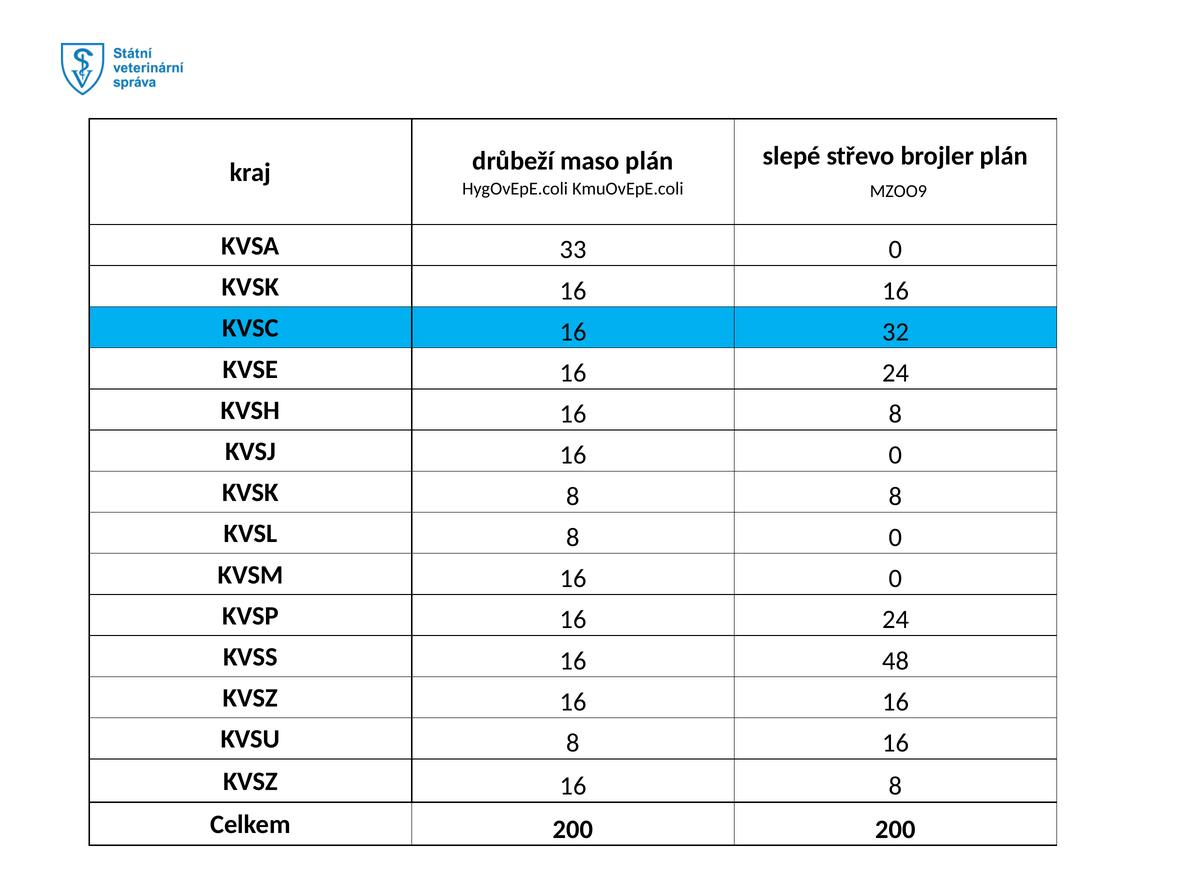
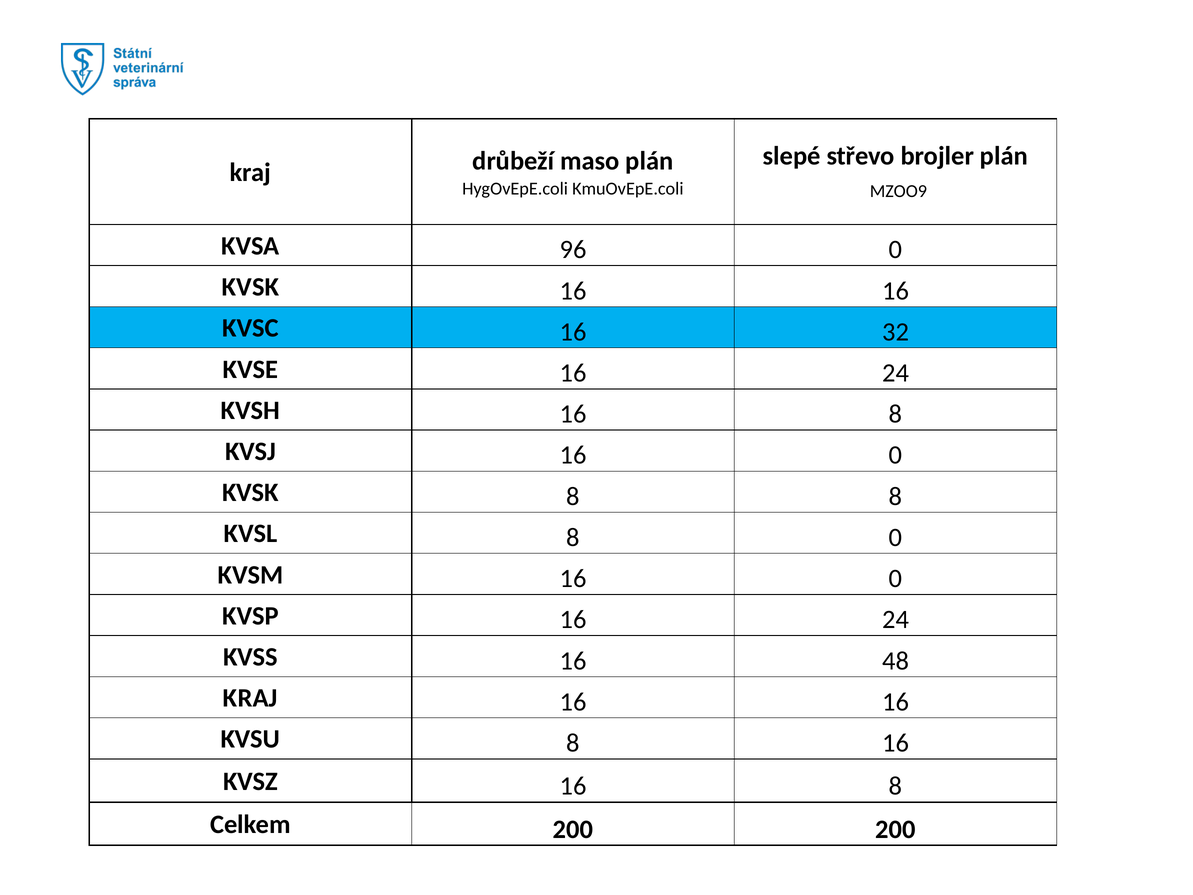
33: 33 -> 96
KVSZ at (250, 698): KVSZ -> KRAJ
